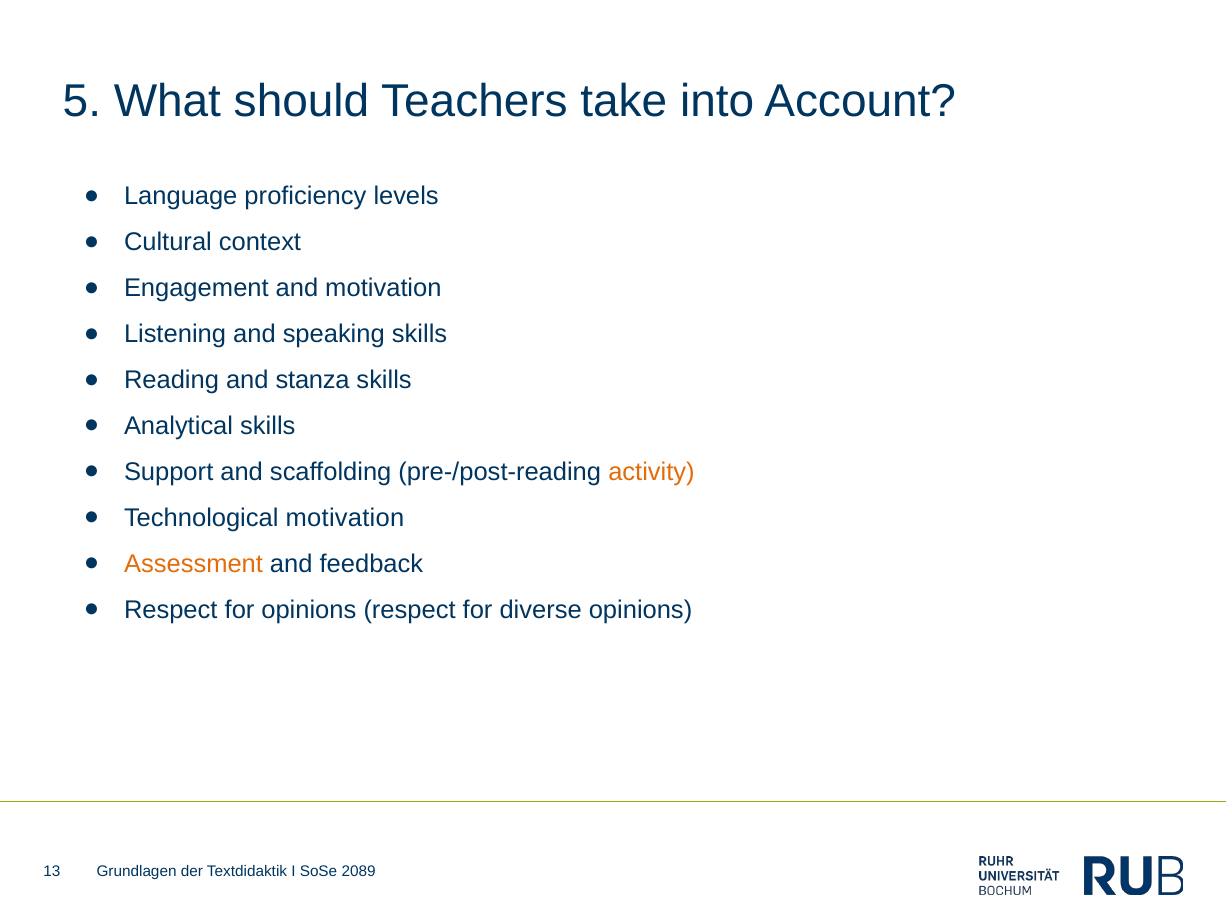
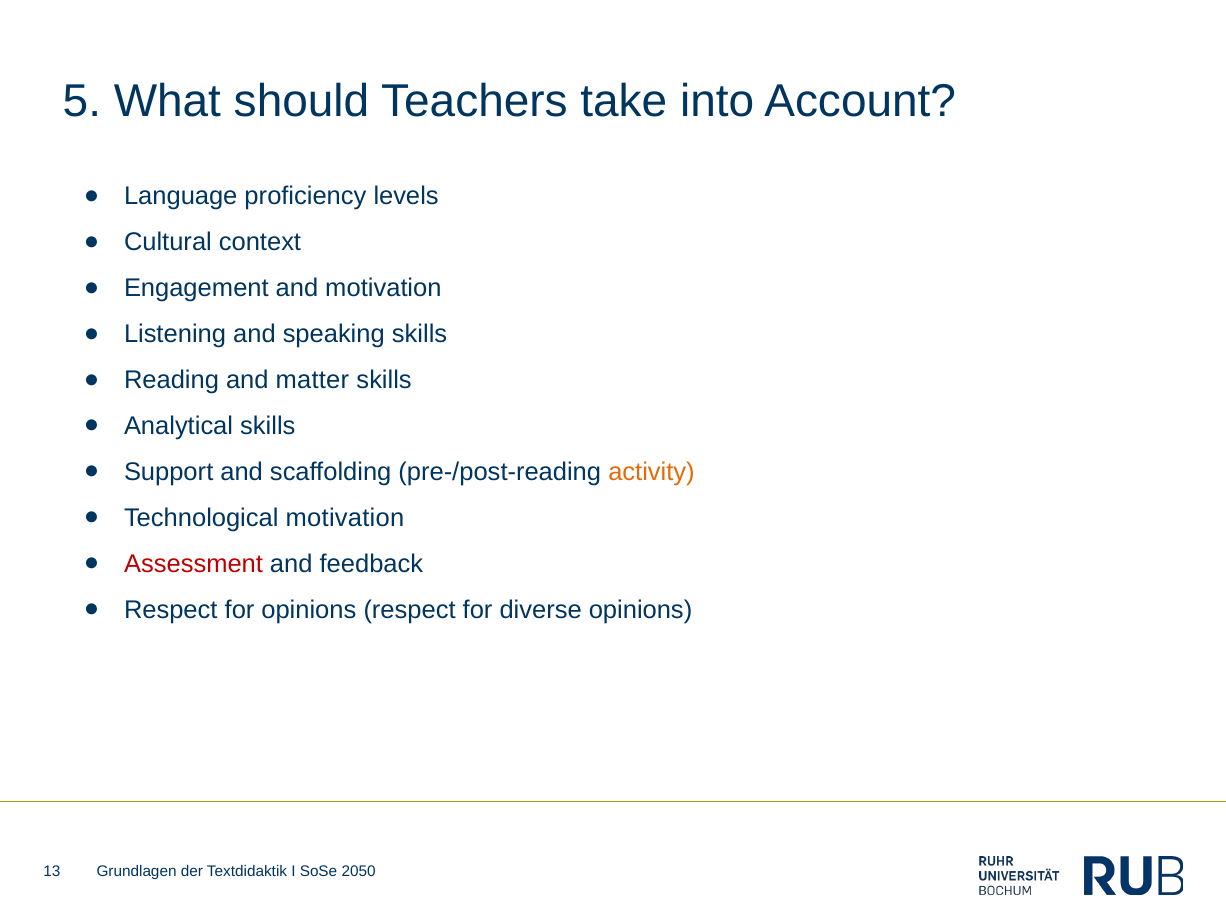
stanza: stanza -> matter
Assessment colour: orange -> red
2089: 2089 -> 2050
